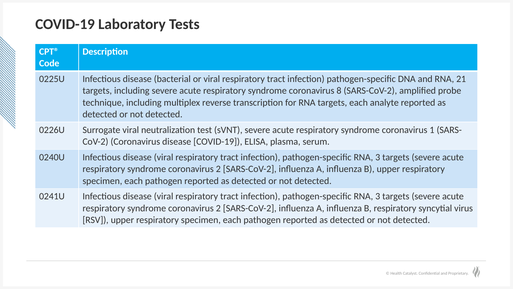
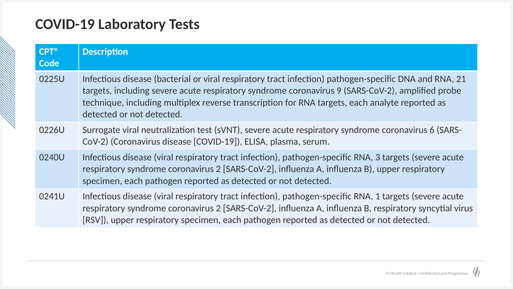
8: 8 -> 9
1: 1 -> 6
3 at (378, 196): 3 -> 1
